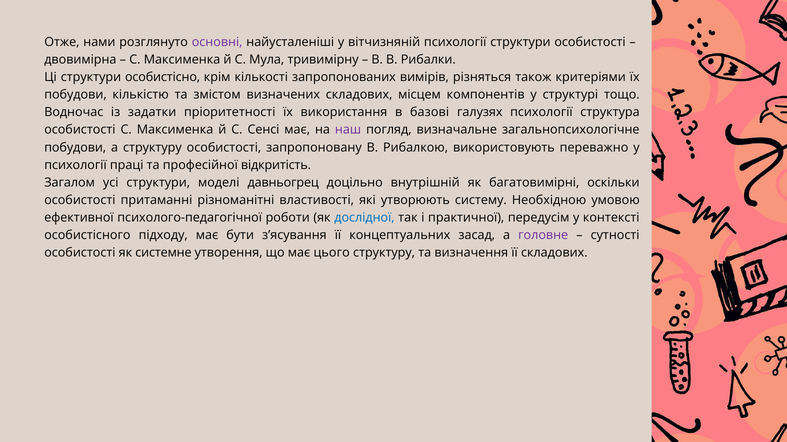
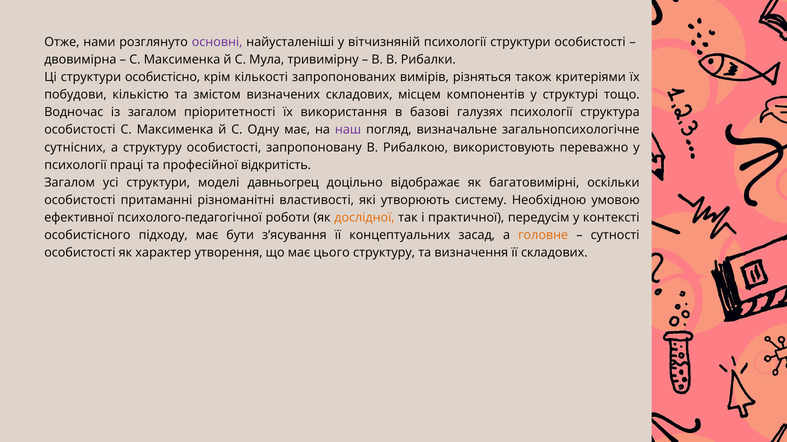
із задатки: задатки -> загалом
Сенсі: Сенсі -> Одну
побудови at (75, 148): побудови -> сутнісних
внутрішній: внутрішній -> відображає
дослідної colour: blue -> orange
головне colour: purple -> orange
системне: системне -> характер
